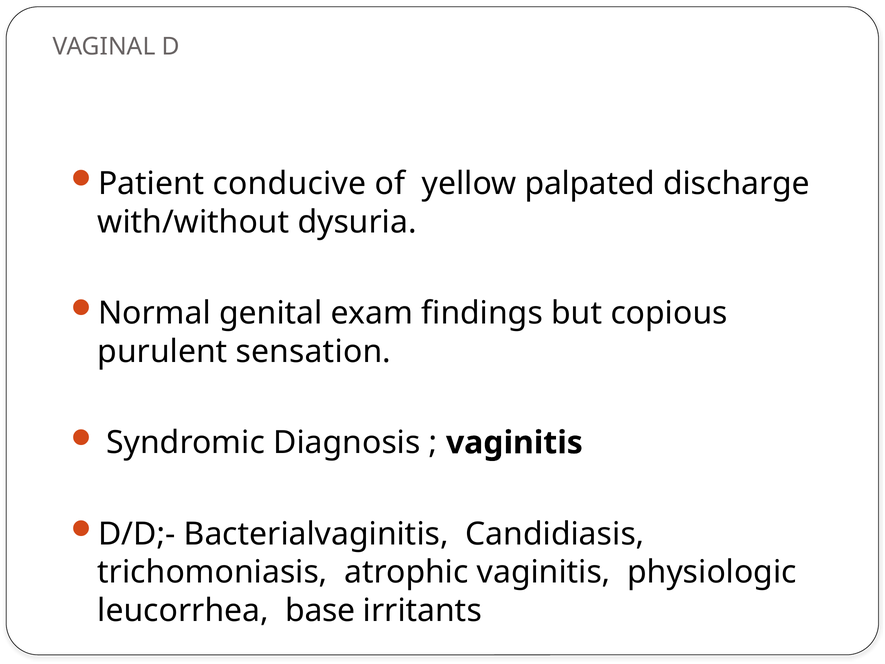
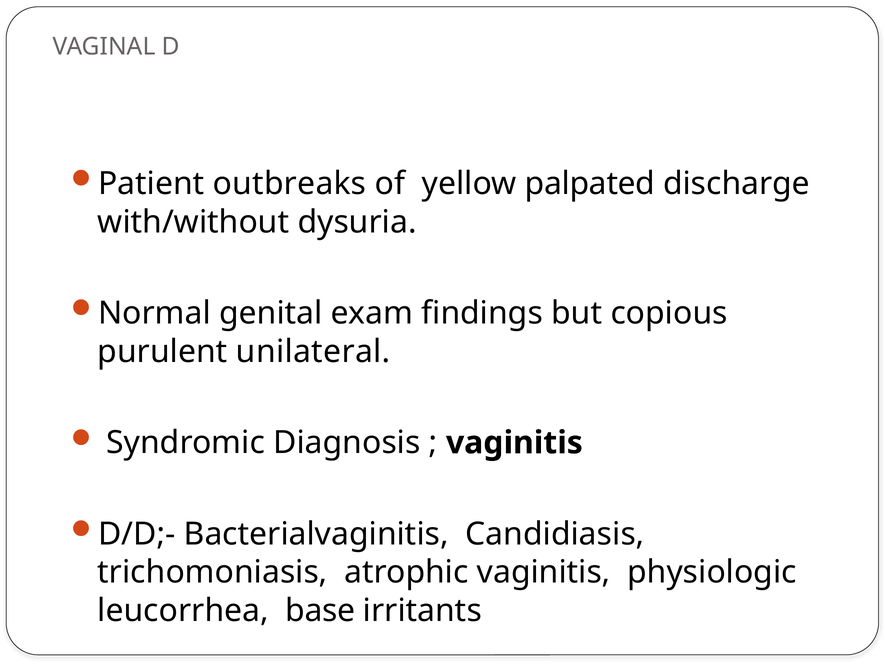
conducive: conducive -> outbreaks
sensation: sensation -> unilateral
